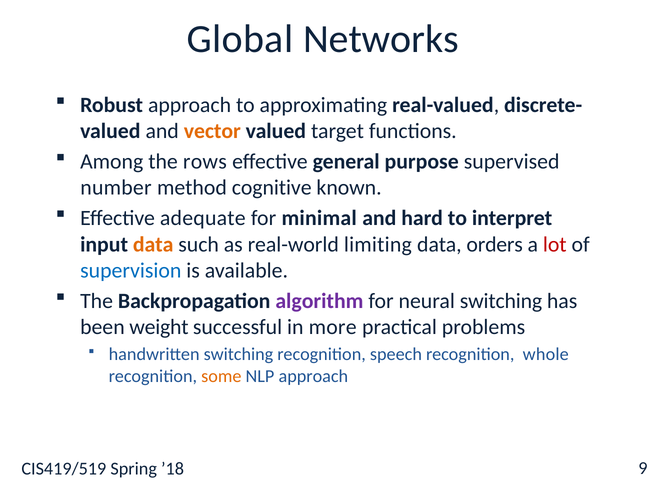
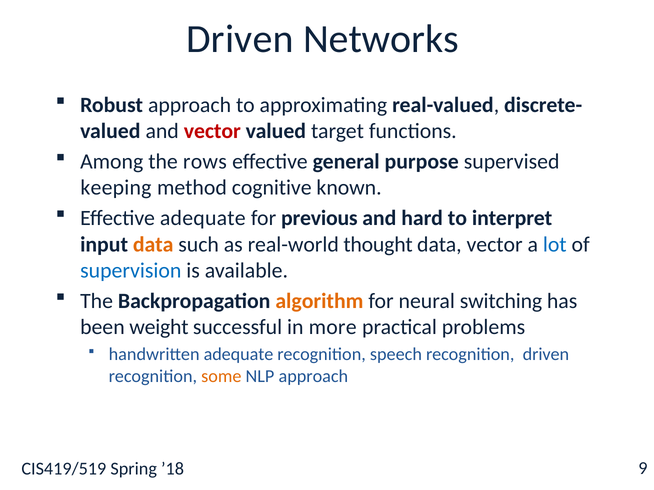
Global at (240, 39): Global -> Driven
vector at (212, 131) colour: orange -> red
number: number -> keeping
minimal: minimal -> previous
limiting: limiting -> thought
data orders: orders -> vector
lot colour: red -> blue
algorithm colour: purple -> orange
handwritten switching: switching -> adequate
recognition whole: whole -> driven
